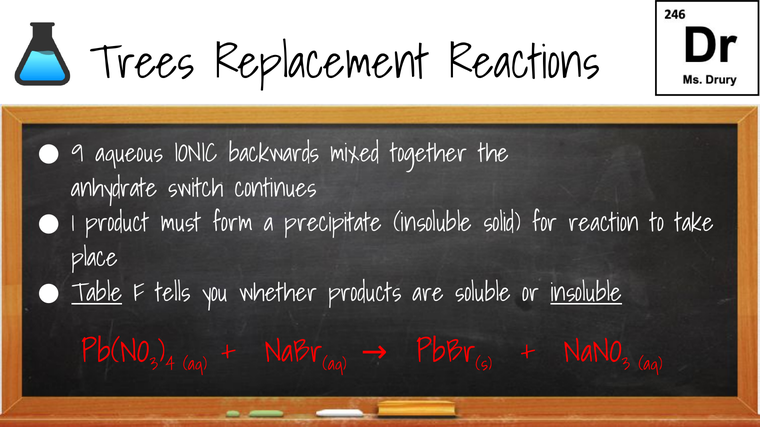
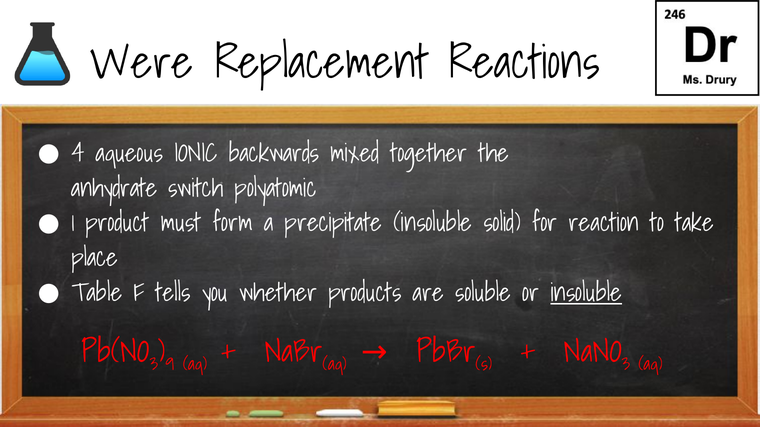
Trees: Trees -> Were
9: 9 -> 4
continues: continues -> polyatomic
Table underline: present -> none
4: 4 -> 9
